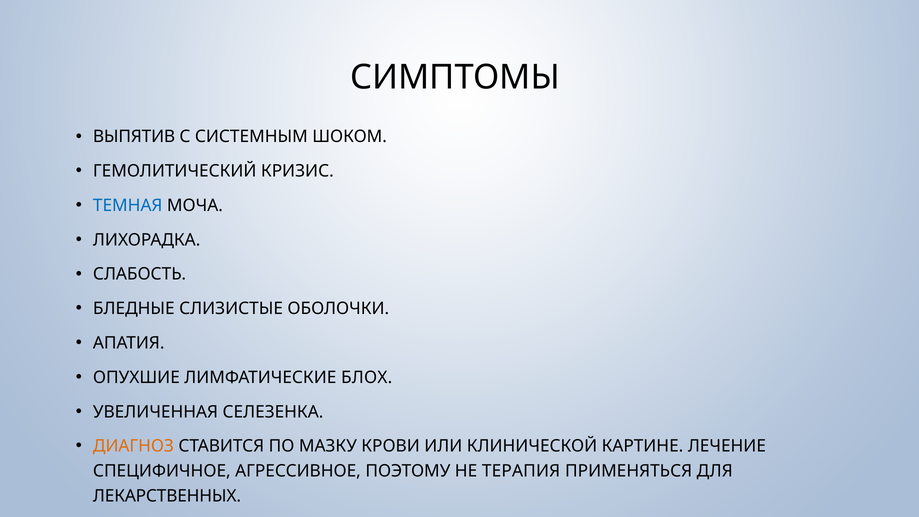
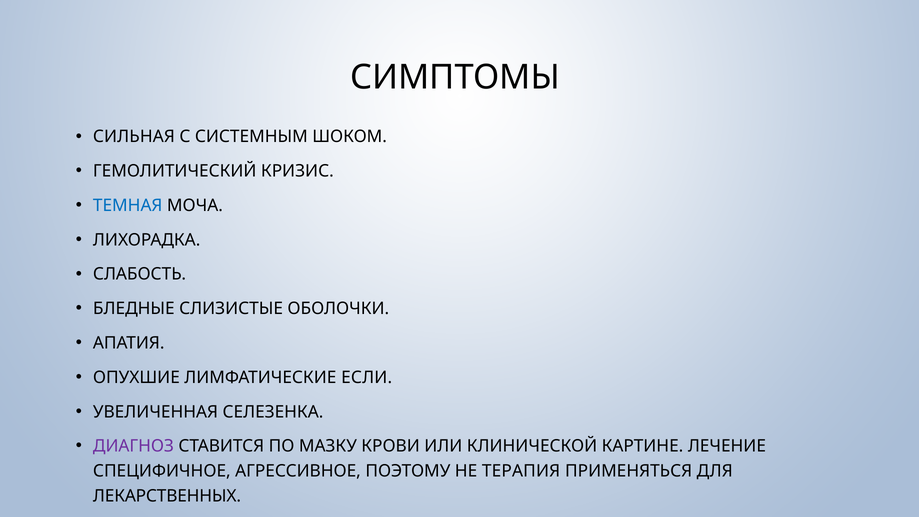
ВЫПЯТИВ: ВЫПЯТИВ -> СИЛЬНАЯ
БЛОХ: БЛОХ -> ЕСЛИ
ДИАГНОЗ colour: orange -> purple
